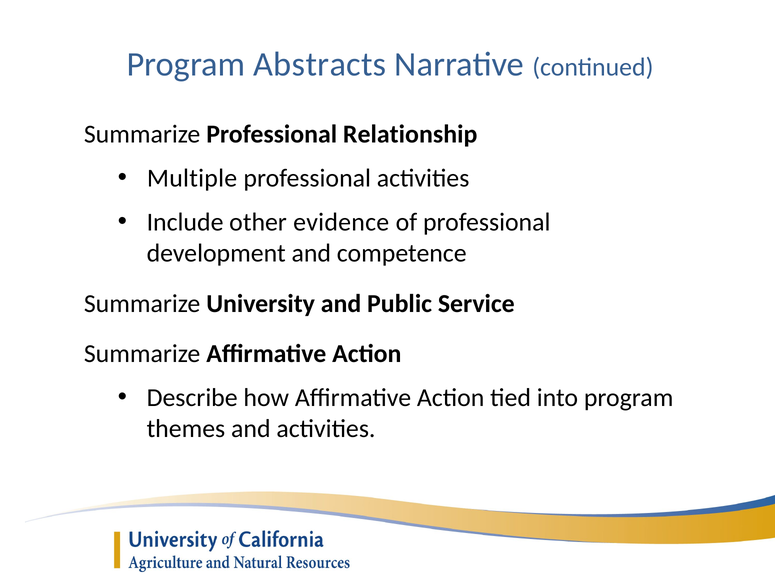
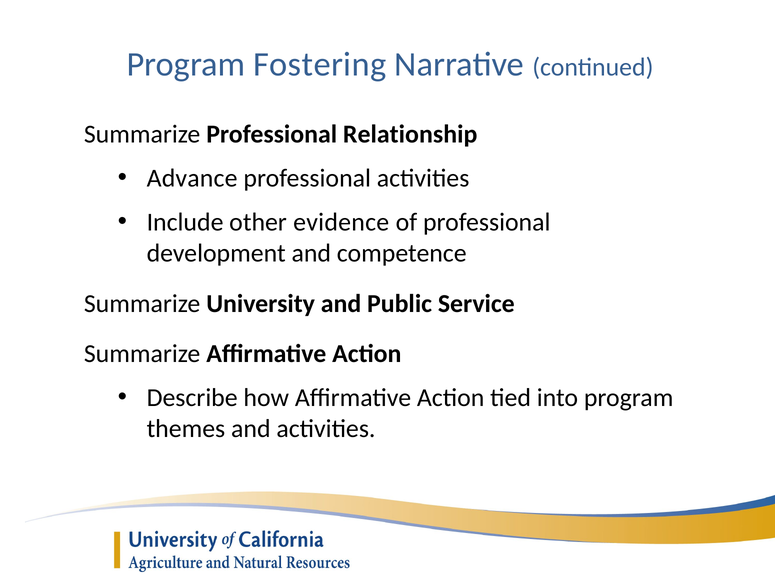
Abstracts: Abstracts -> Fostering
Multiple: Multiple -> Advance
